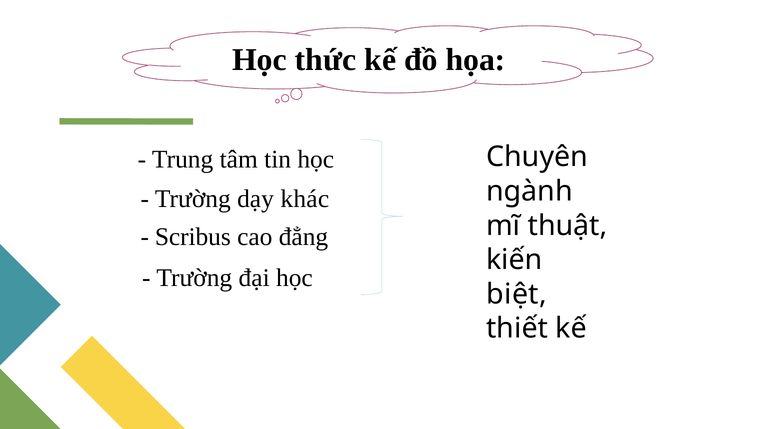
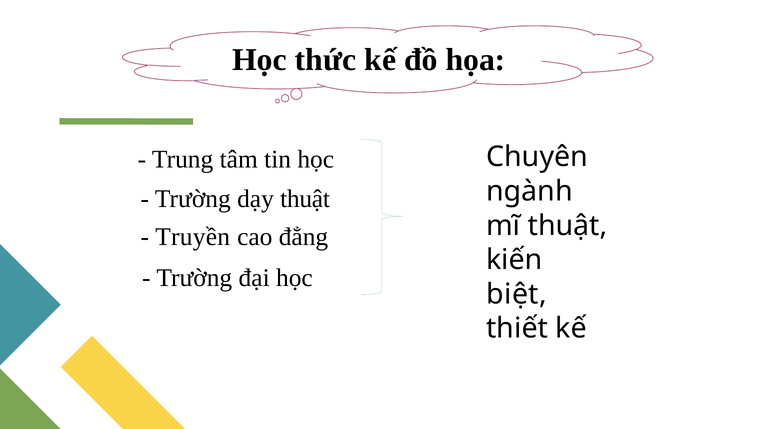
dạy khác: khác -> thuật
Scribus: Scribus -> Truyền
